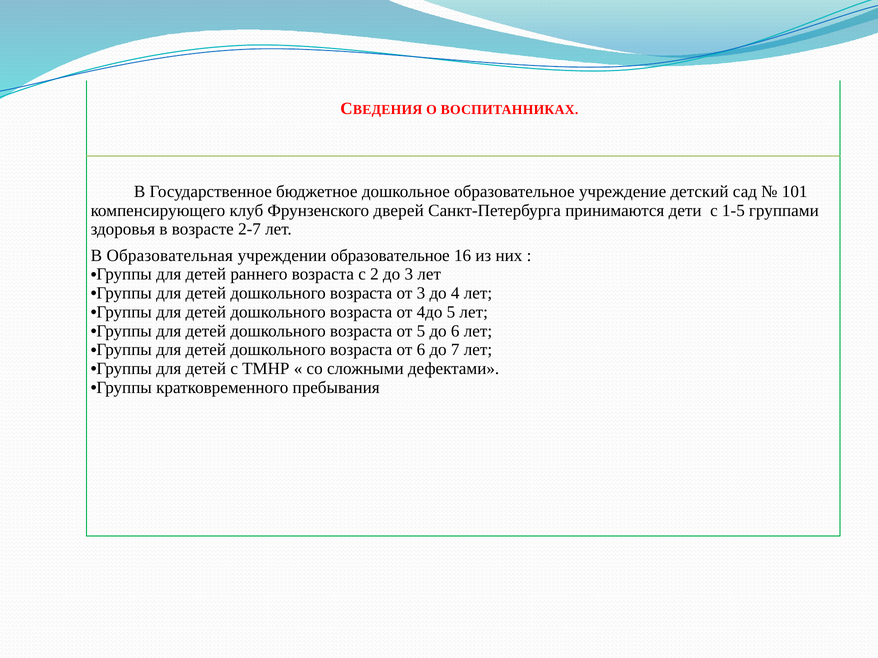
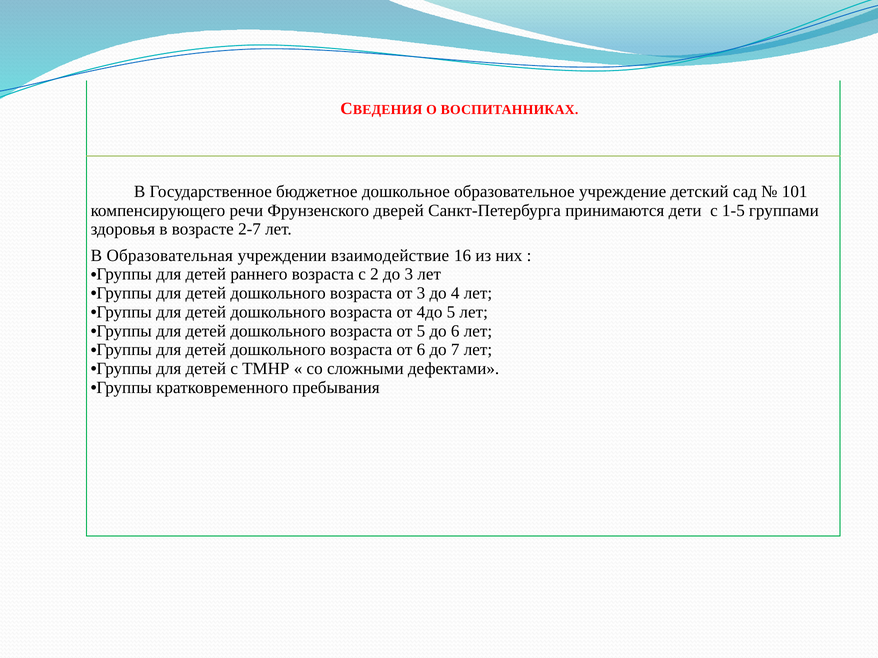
клуб: клуб -> речи
учреждении образовательное: образовательное -> взаимодействие
